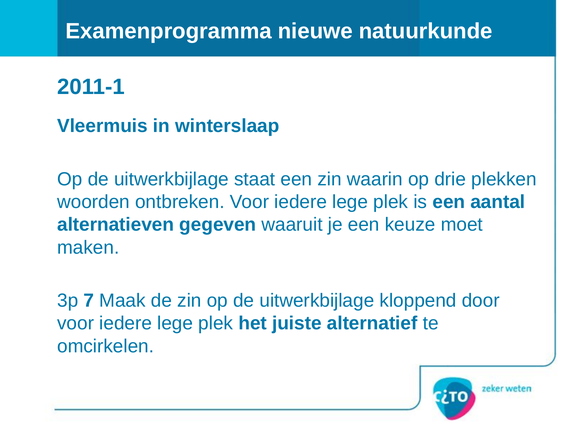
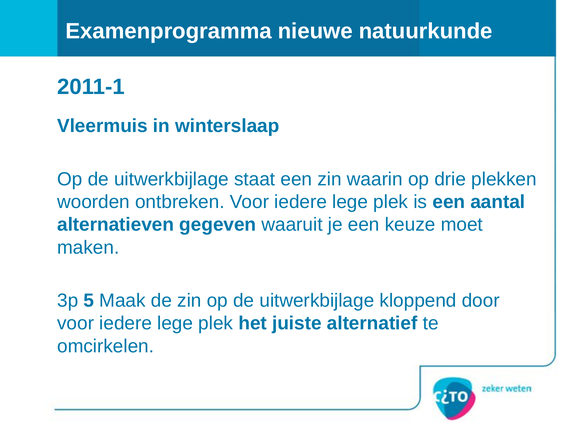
7: 7 -> 5
